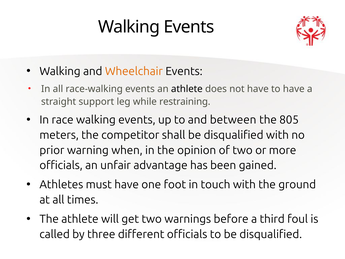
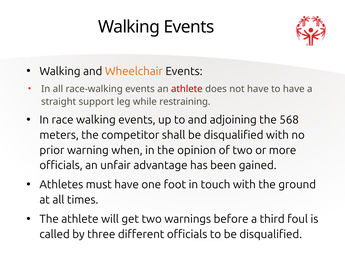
athlete at (187, 89) colour: black -> red
between: between -> adjoining
805: 805 -> 568
